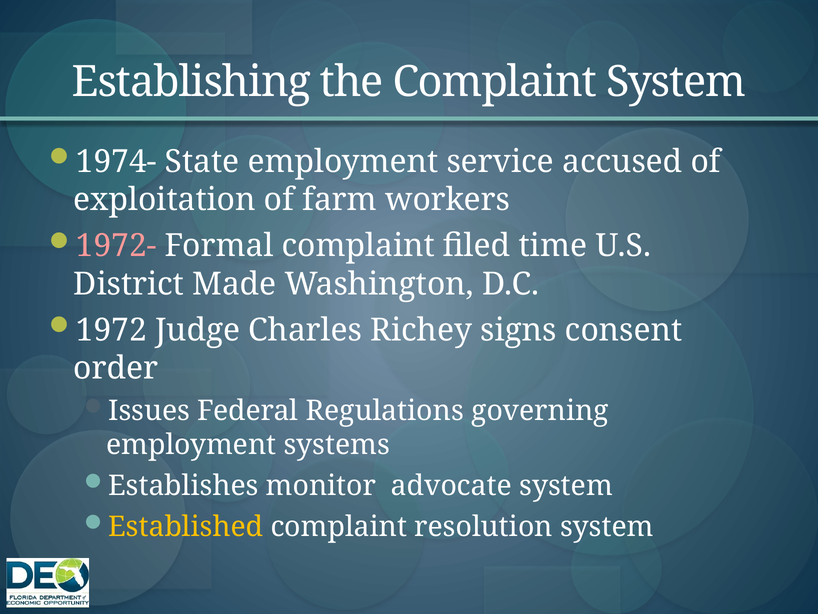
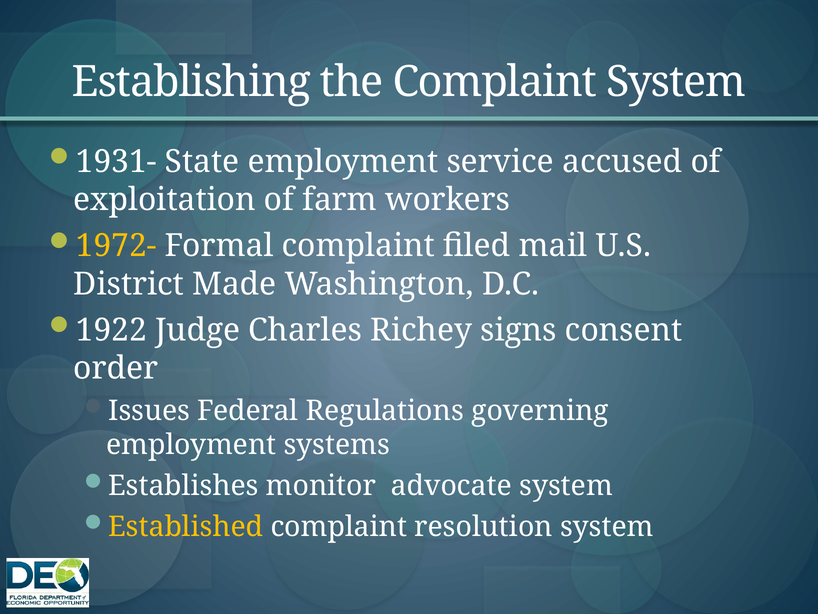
1974-: 1974- -> 1931-
1972- colour: pink -> yellow
time: time -> mail
1972: 1972 -> 1922
